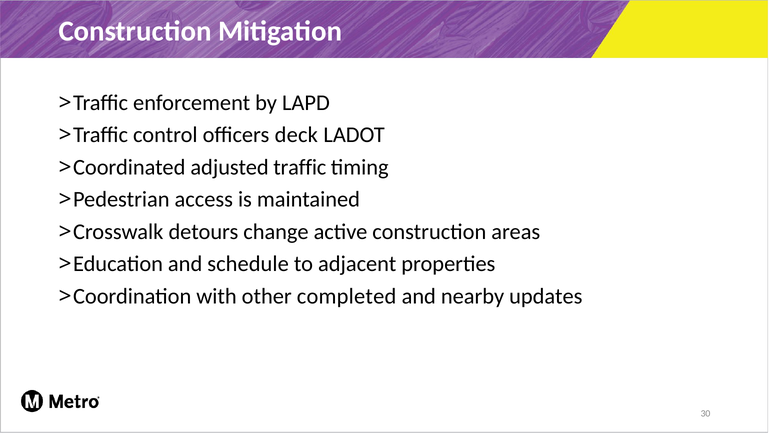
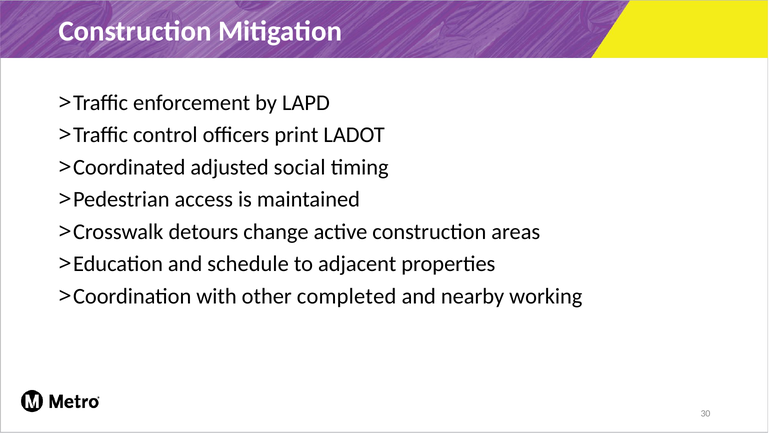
deck: deck -> print
adjusted traffic: traffic -> social
updates: updates -> working
